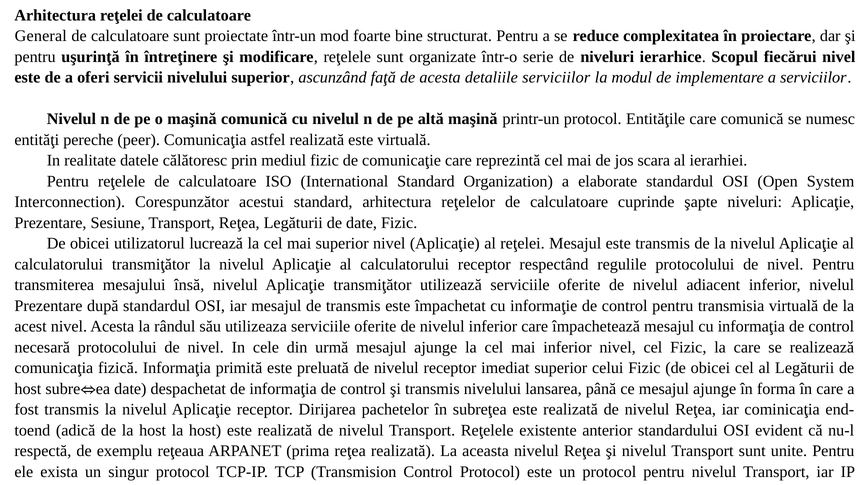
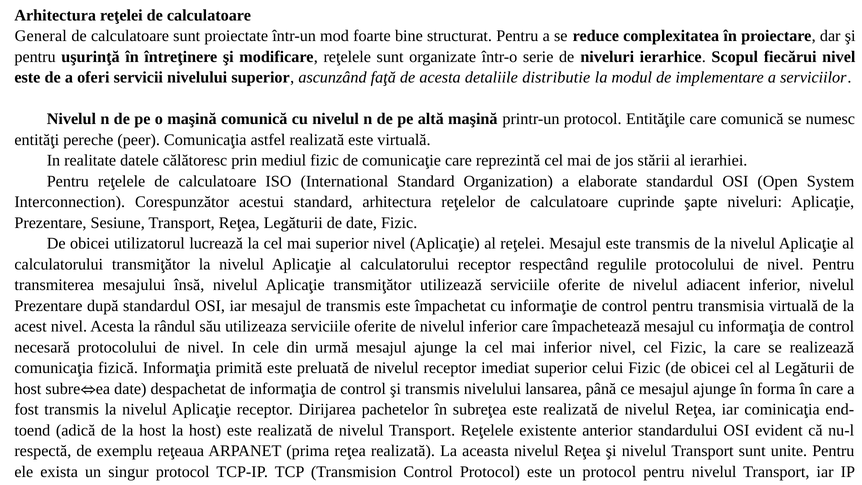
detaliile serviciilor: serviciilor -> distributie
scara: scara -> stării
